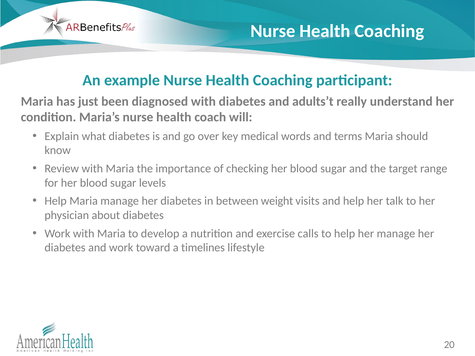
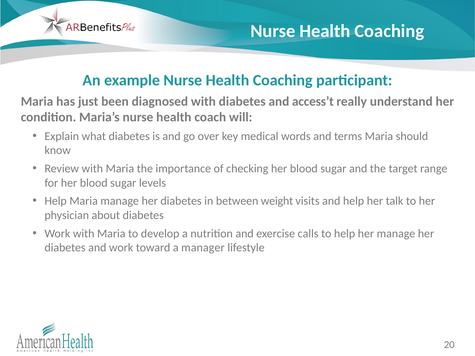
adults’t: adults’t -> access’t
timelines: timelines -> manager
